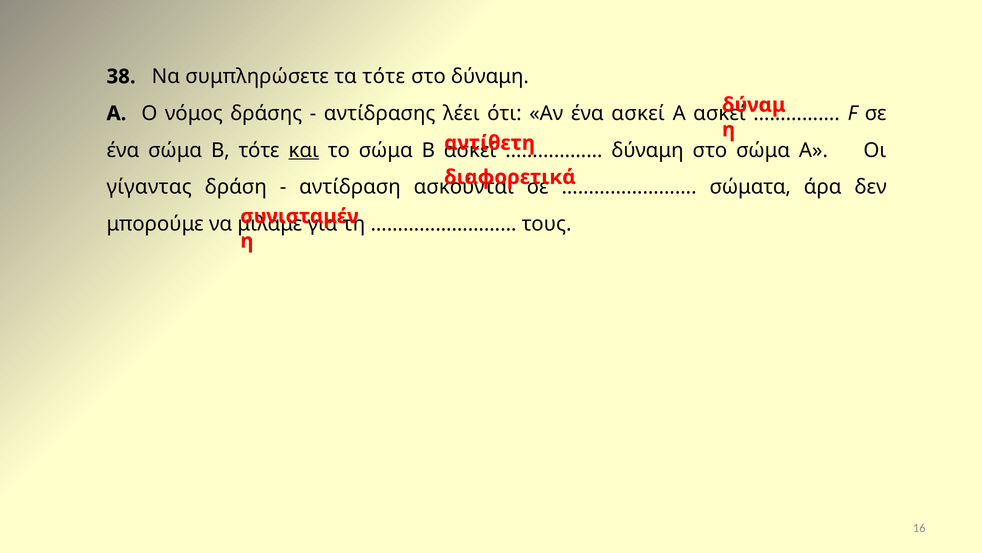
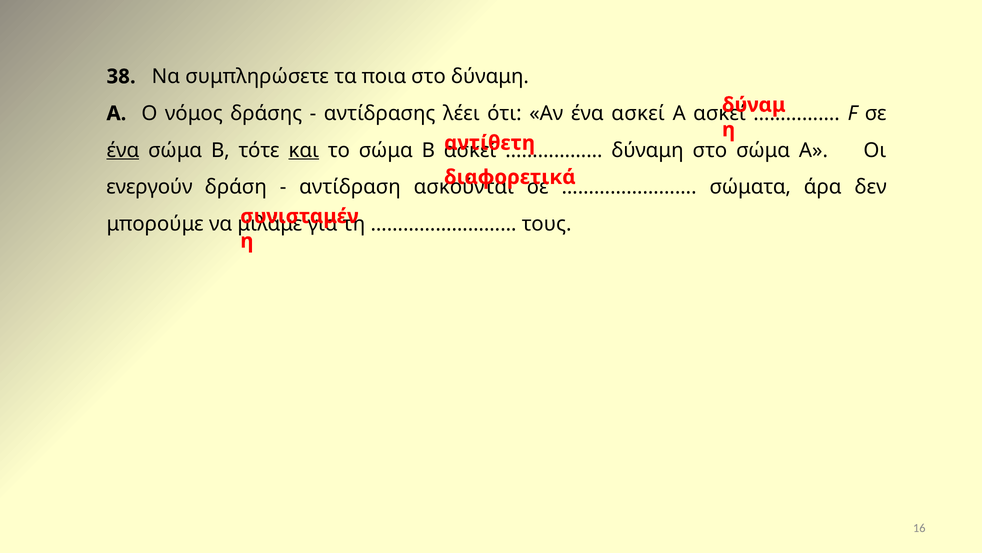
τα τότε: τότε -> ποια
ένα at (123, 150) underline: none -> present
γίγαντας: γίγαντας -> ενεργούν
